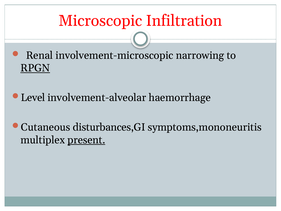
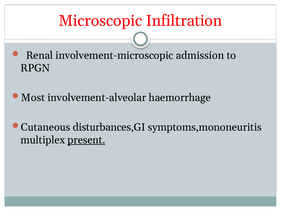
narrowing: narrowing -> admission
RPGN underline: present -> none
Level: Level -> Most
